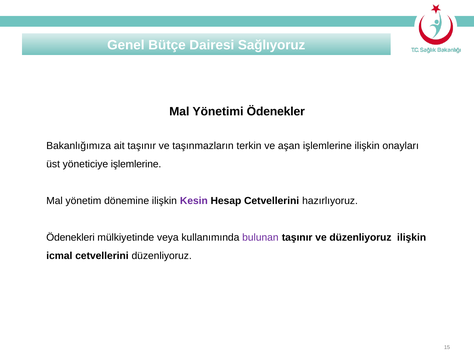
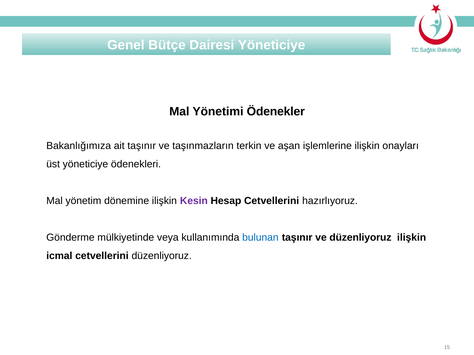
Dairesi Sağlıyoruz: Sağlıyoruz -> Yöneticiye
yöneticiye işlemlerine: işlemlerine -> ödenekleri
Ödenekleri: Ödenekleri -> Gönderme
bulunan colour: purple -> blue
